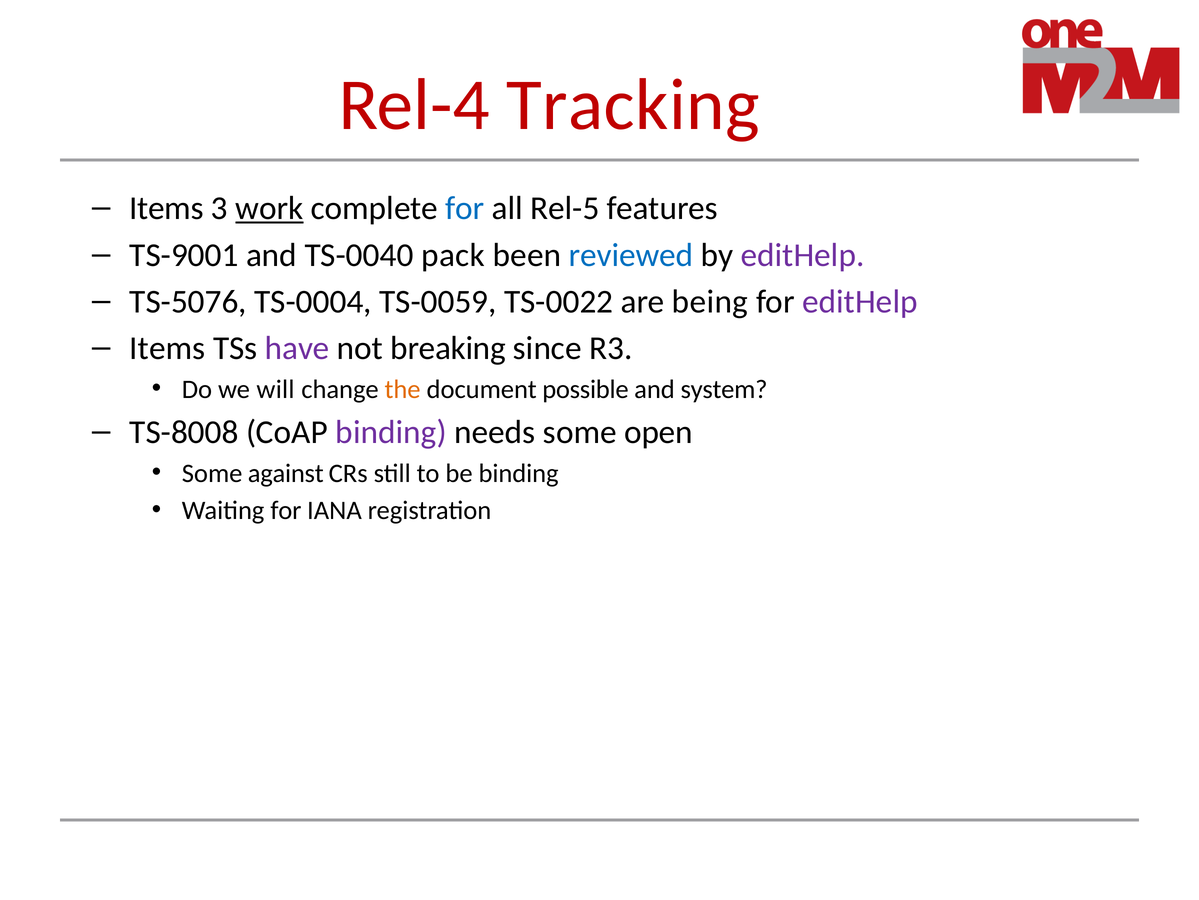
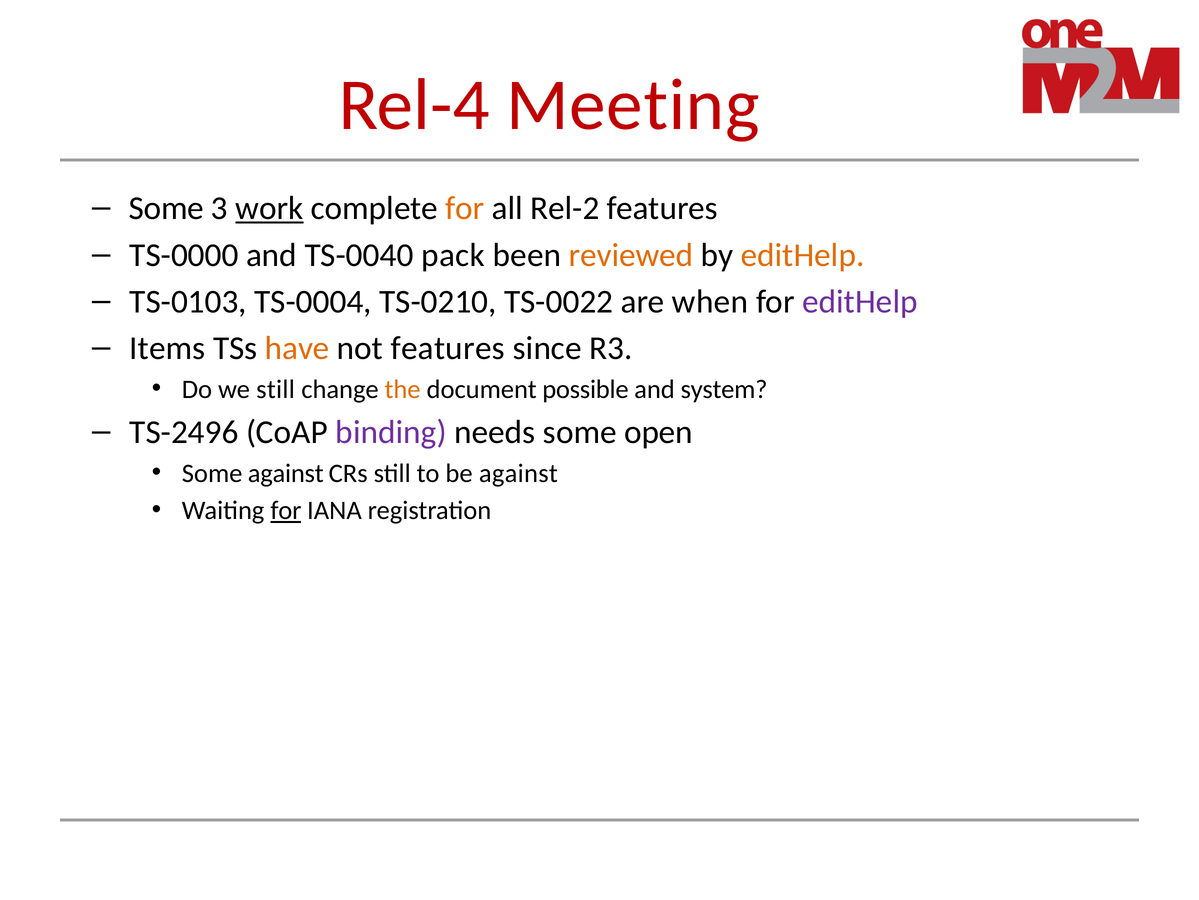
Tracking: Tracking -> Meeting
Items at (166, 208): Items -> Some
for at (465, 208) colour: blue -> orange
Rel-5: Rel-5 -> Rel-2
TS-9001: TS-9001 -> TS-0000
reviewed colour: blue -> orange
editHelp at (803, 255) colour: purple -> orange
TS-5076: TS-5076 -> TS-0103
TS-0059: TS-0059 -> TS-0210
being: being -> when
have colour: purple -> orange
not breaking: breaking -> features
we will: will -> still
TS-8008: TS-8008 -> TS-2496
be binding: binding -> against
for at (286, 510) underline: none -> present
